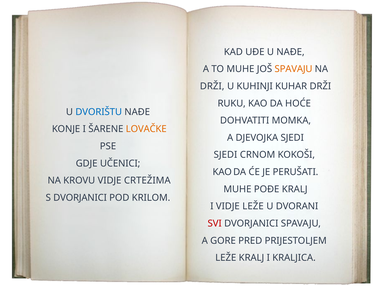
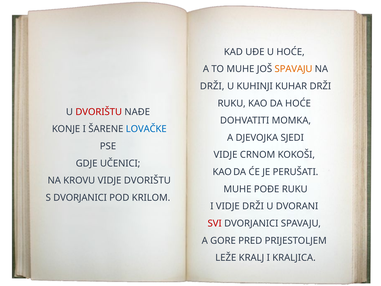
U NAĐE: NAĐE -> HOĆE
DVORIŠTU at (99, 112) colour: blue -> red
LOVAČKE colour: orange -> blue
SJEDI at (225, 155): SJEDI -> VIDJE
VIDJE CRTEŽIMA: CRTEŽIMA -> DVORIŠTU
POĐE KRALJ: KRALJ -> RUKU
VIDJE LEŽE: LEŽE -> DRŽI
